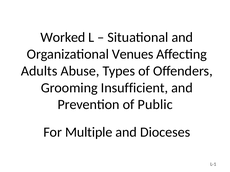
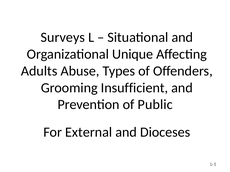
Worked: Worked -> Surveys
Venues: Venues -> Unique
Multiple: Multiple -> External
